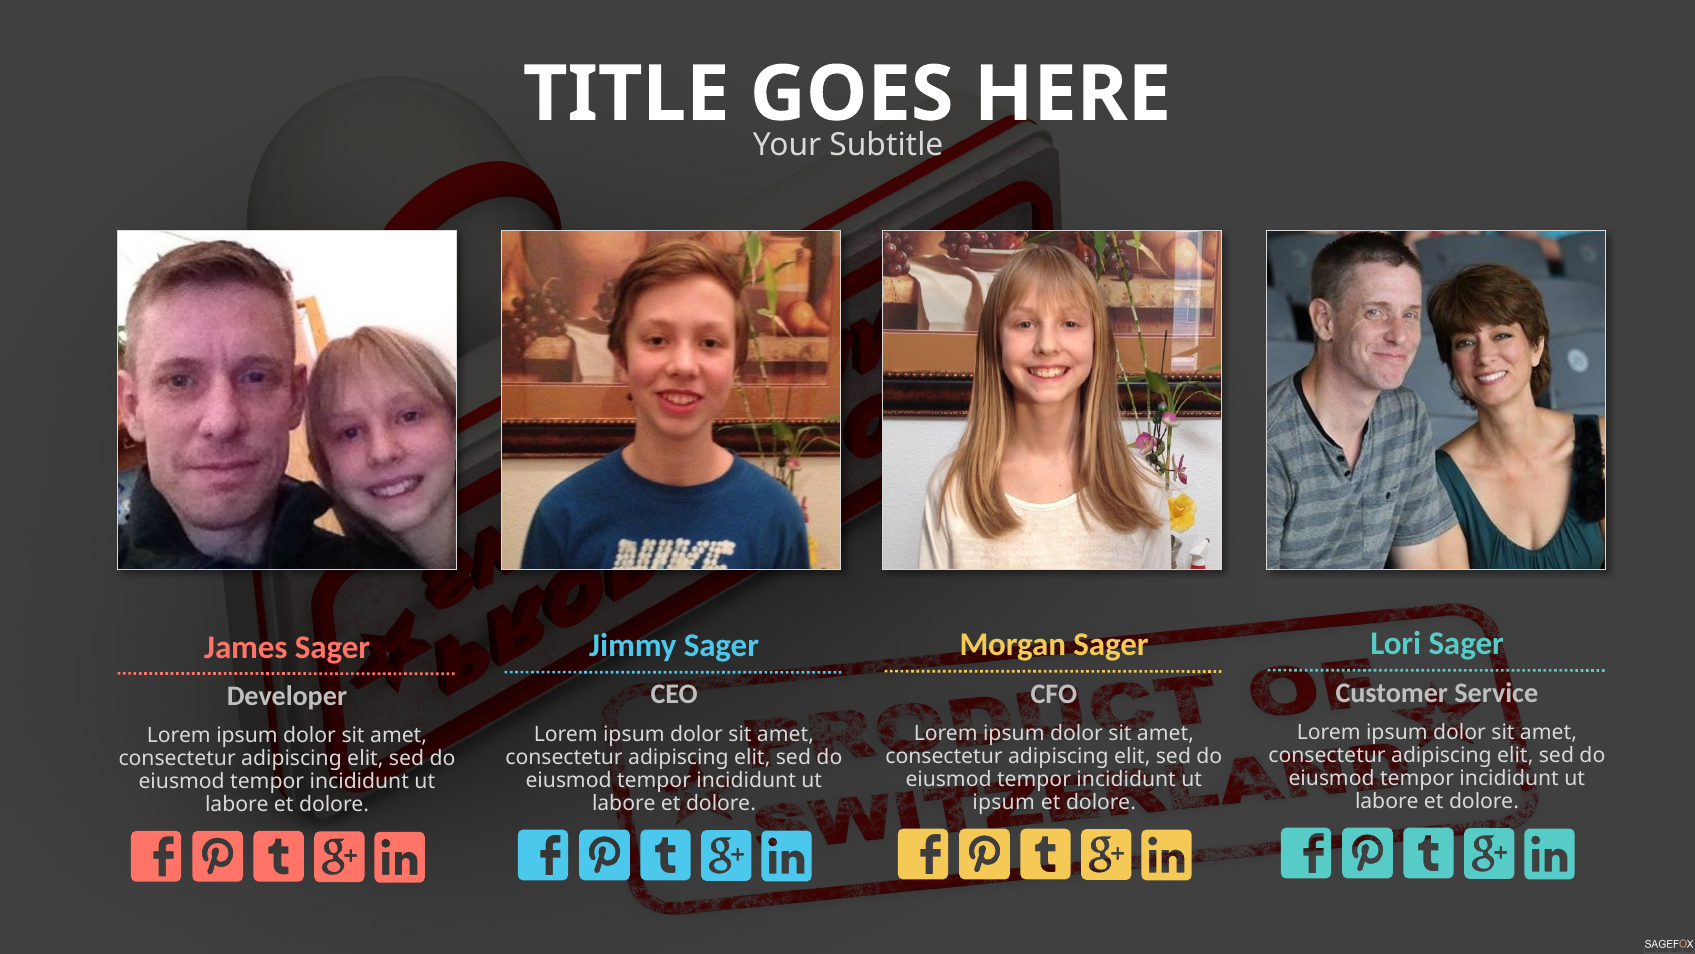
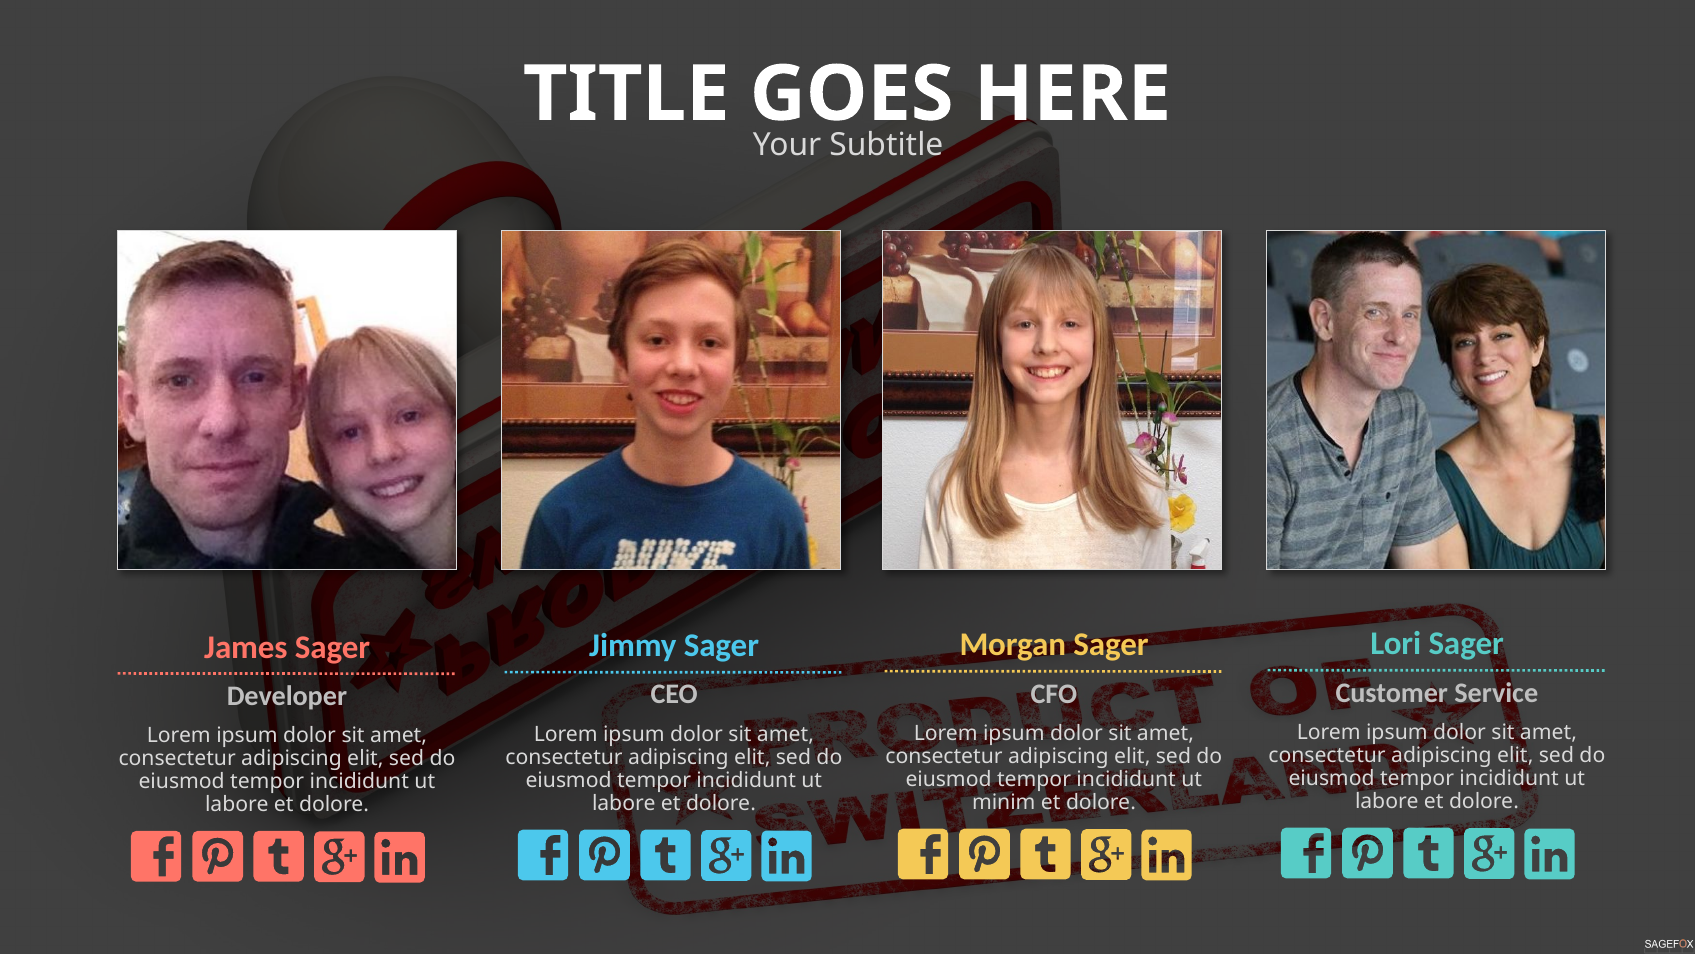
ipsum at (1004, 802): ipsum -> minim
